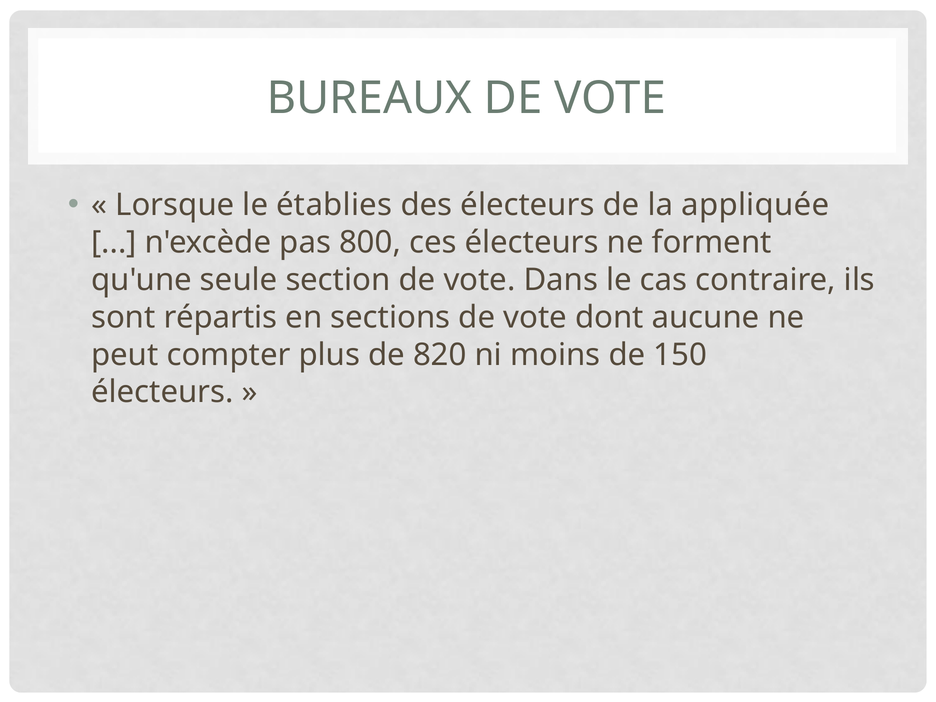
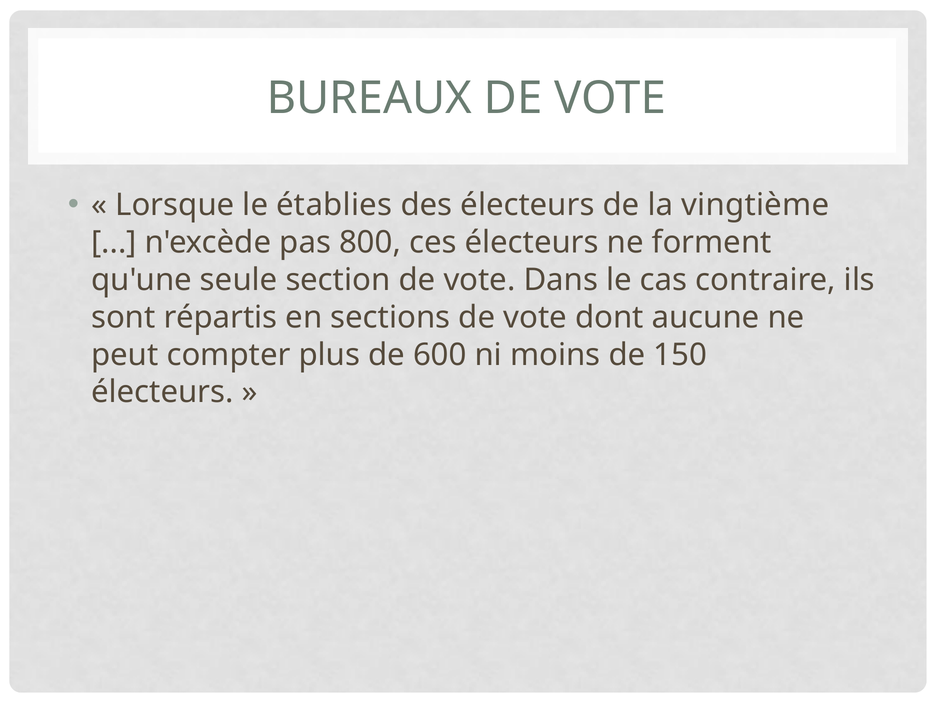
appliquée: appliquée -> vingtième
820: 820 -> 600
